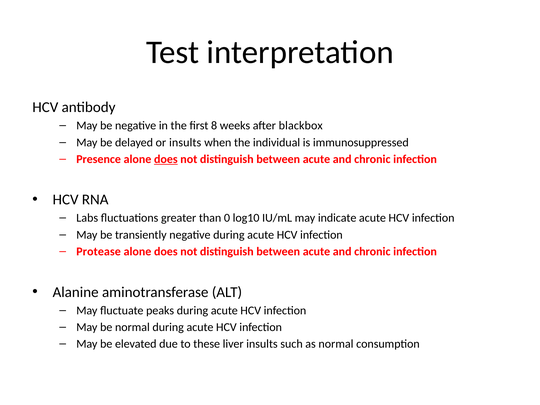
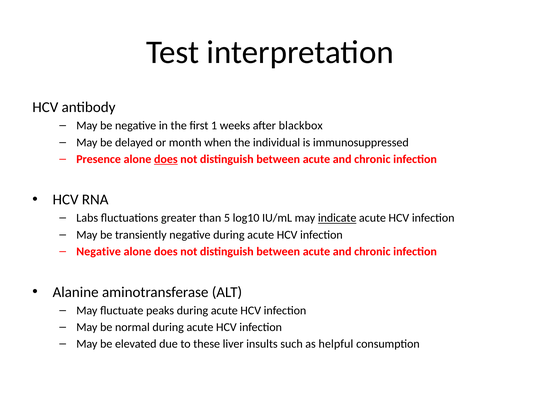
8: 8 -> 1
or insults: insults -> month
0: 0 -> 5
indicate underline: none -> present
Protease at (99, 252): Protease -> Negative
as normal: normal -> helpful
